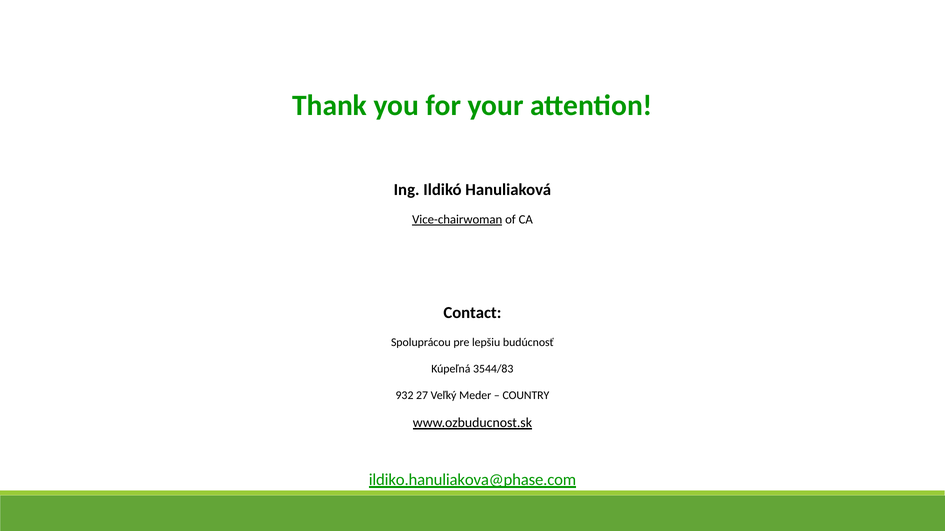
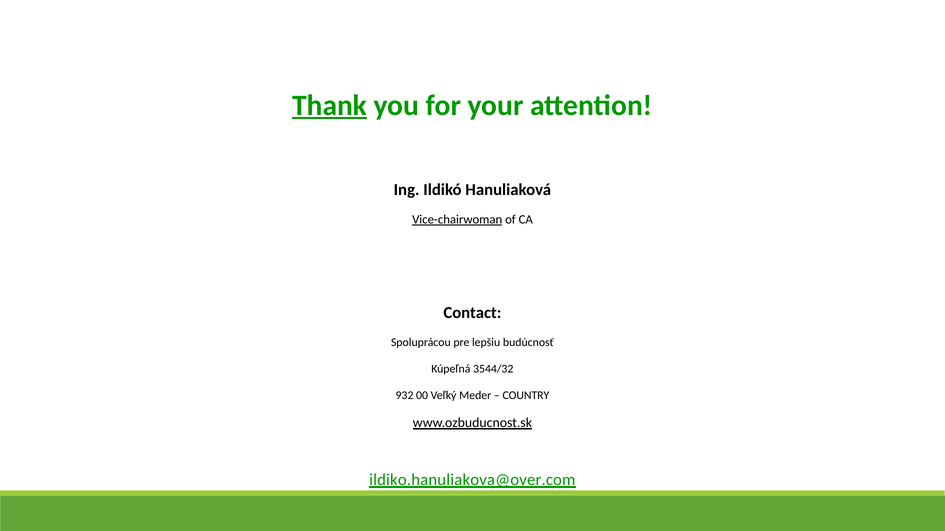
Thank underline: none -> present
3544/83: 3544/83 -> 3544/32
27: 27 -> 00
ildiko.hanuliakova@phase.com: ildiko.hanuliakova@phase.com -> ildiko.hanuliakova@over.com
